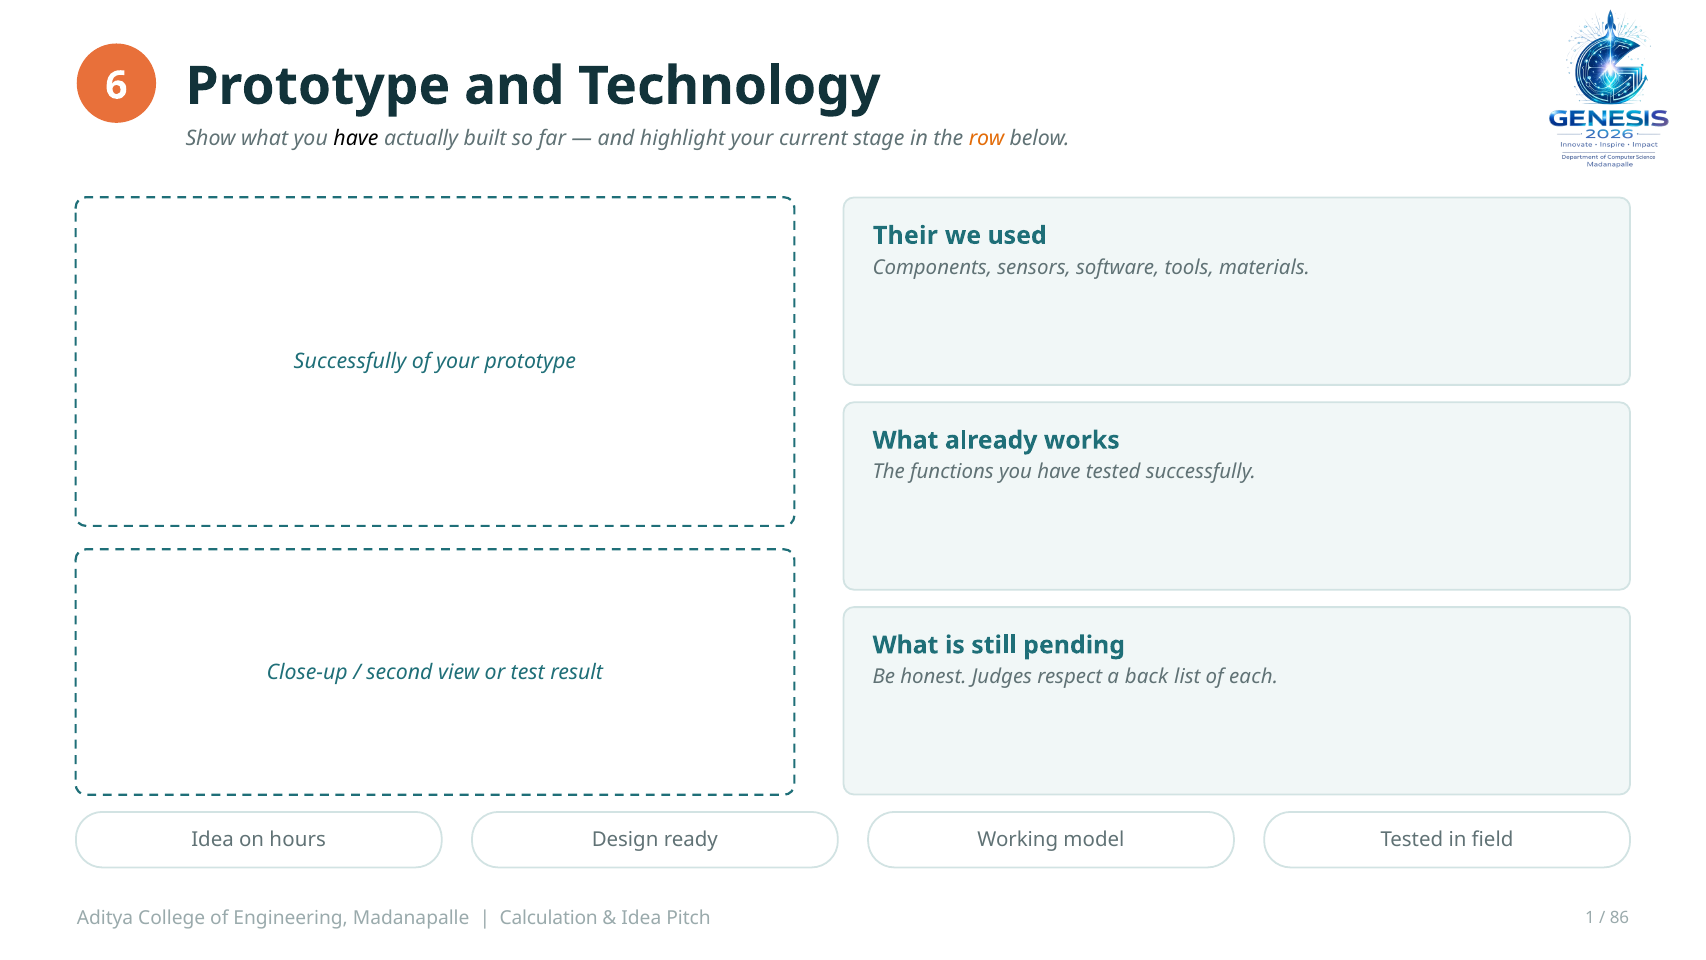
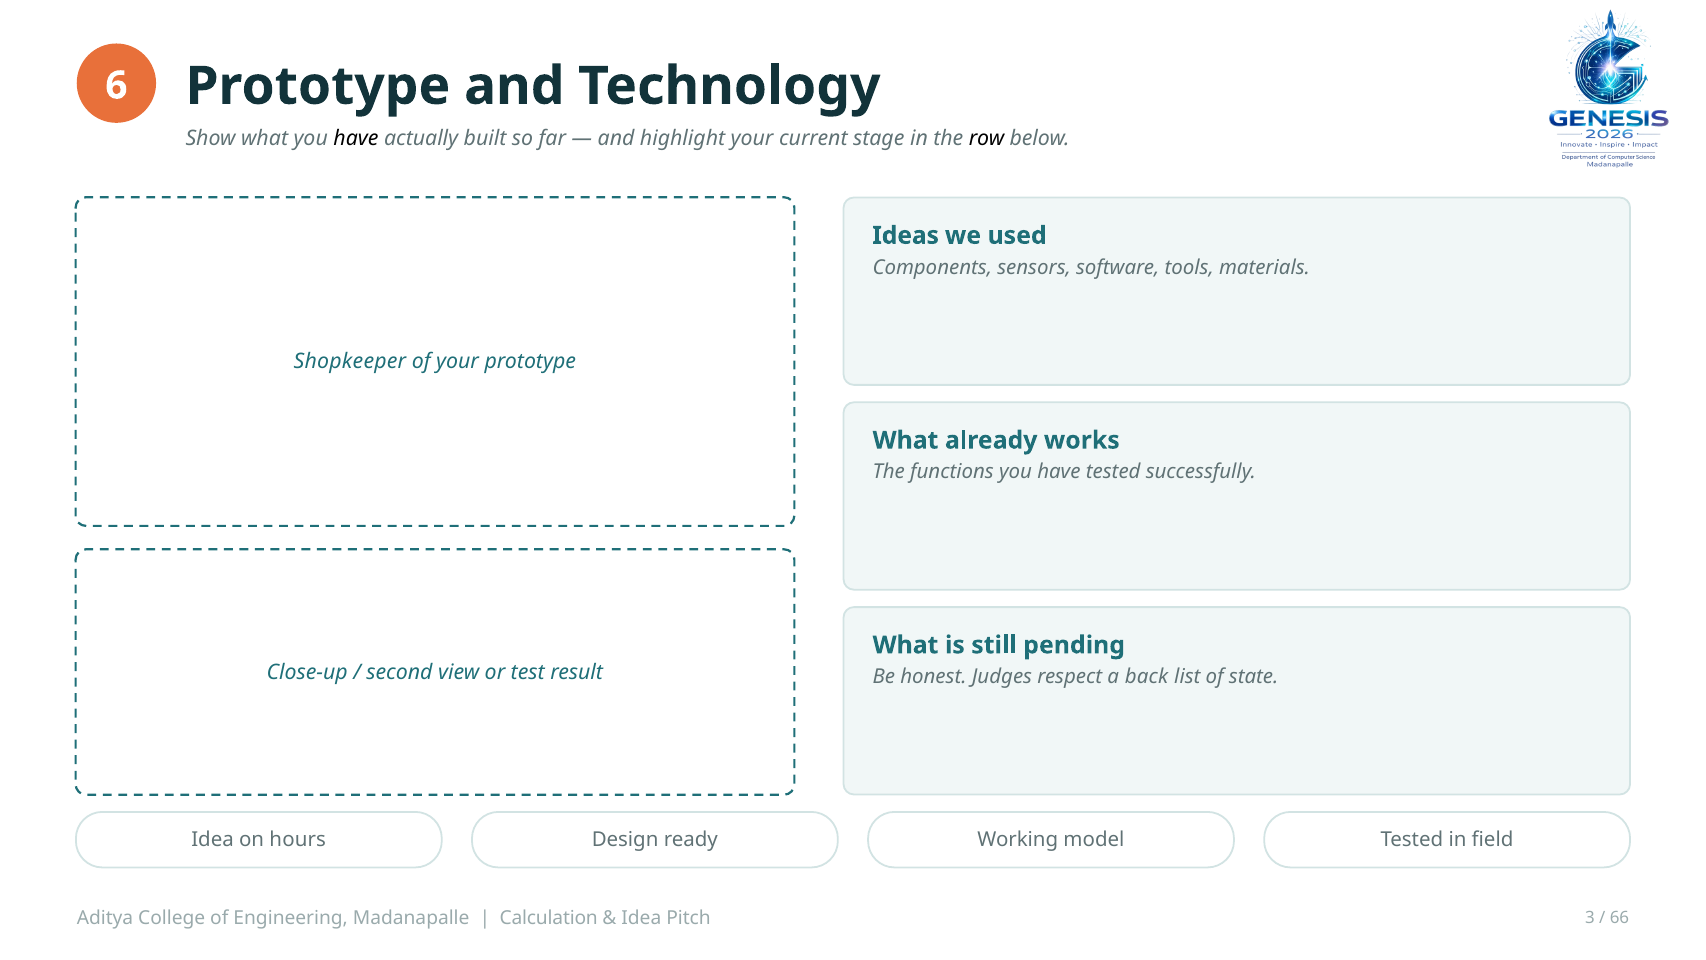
row colour: orange -> black
Their: Their -> Ideas
Successfully at (350, 362): Successfully -> Shopkeeper
each: each -> state
1: 1 -> 3
86: 86 -> 66
